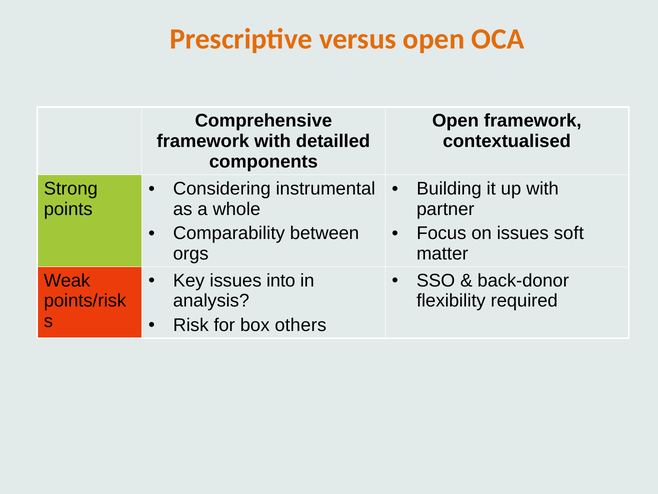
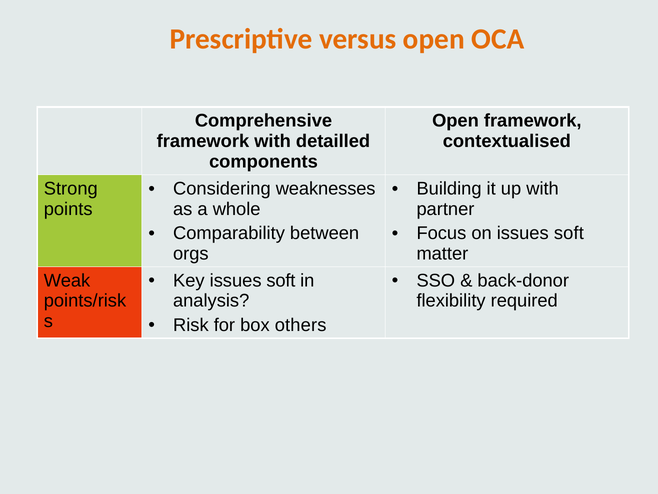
instrumental: instrumental -> weaknesses
Key issues into: into -> soft
